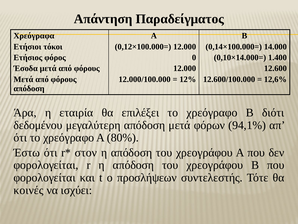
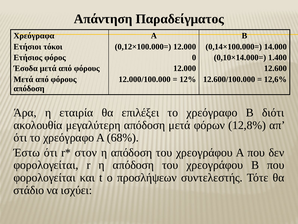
δεδομένου: δεδομένου -> ακολουθία
94,1%: 94,1% -> 12,8%
80%: 80% -> 68%
κοινές: κοινές -> στάδιο
